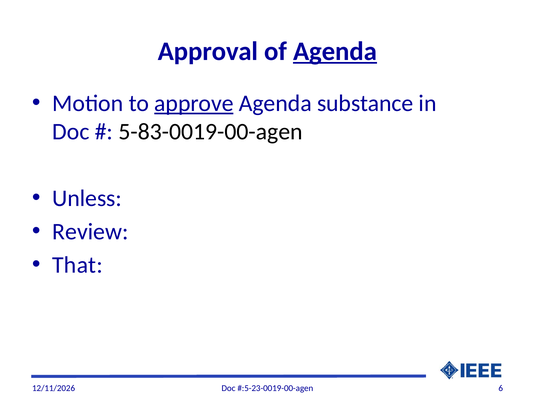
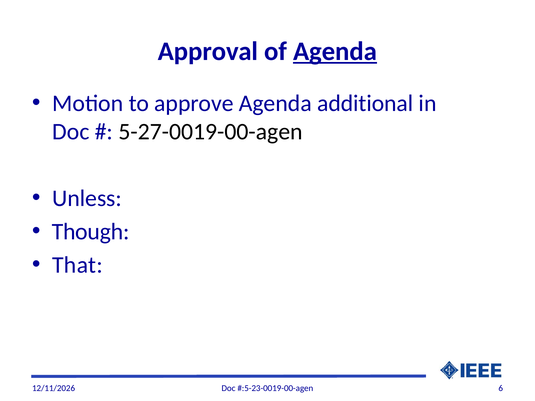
approve underline: present -> none
substance: substance -> additional
5-83-0019-00-agen: 5-83-0019-00-agen -> 5-27-0019-00-agen
Review: Review -> Though
